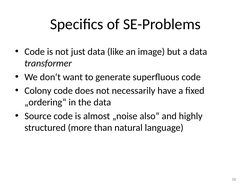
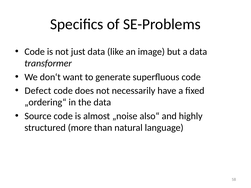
Colony: Colony -> Defect
